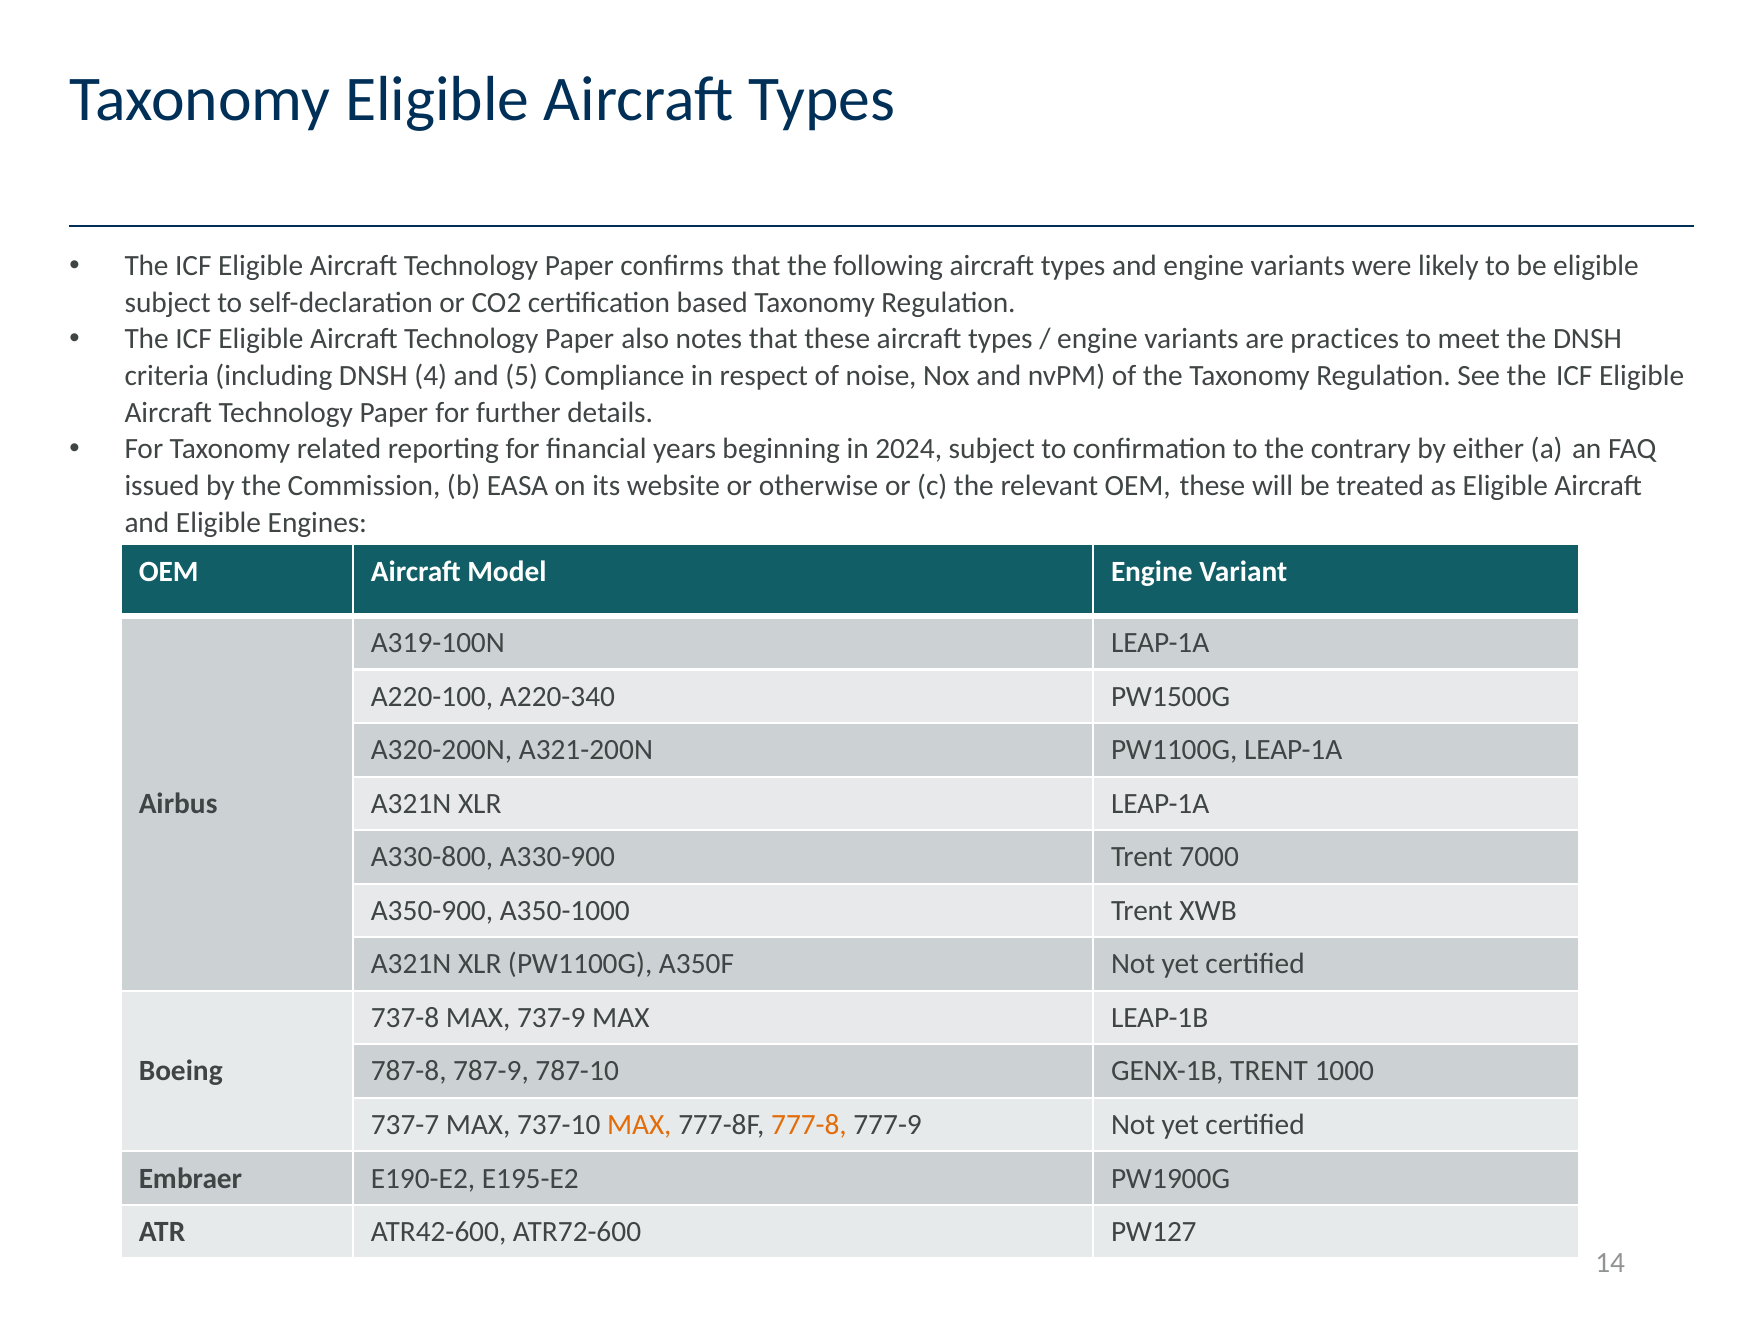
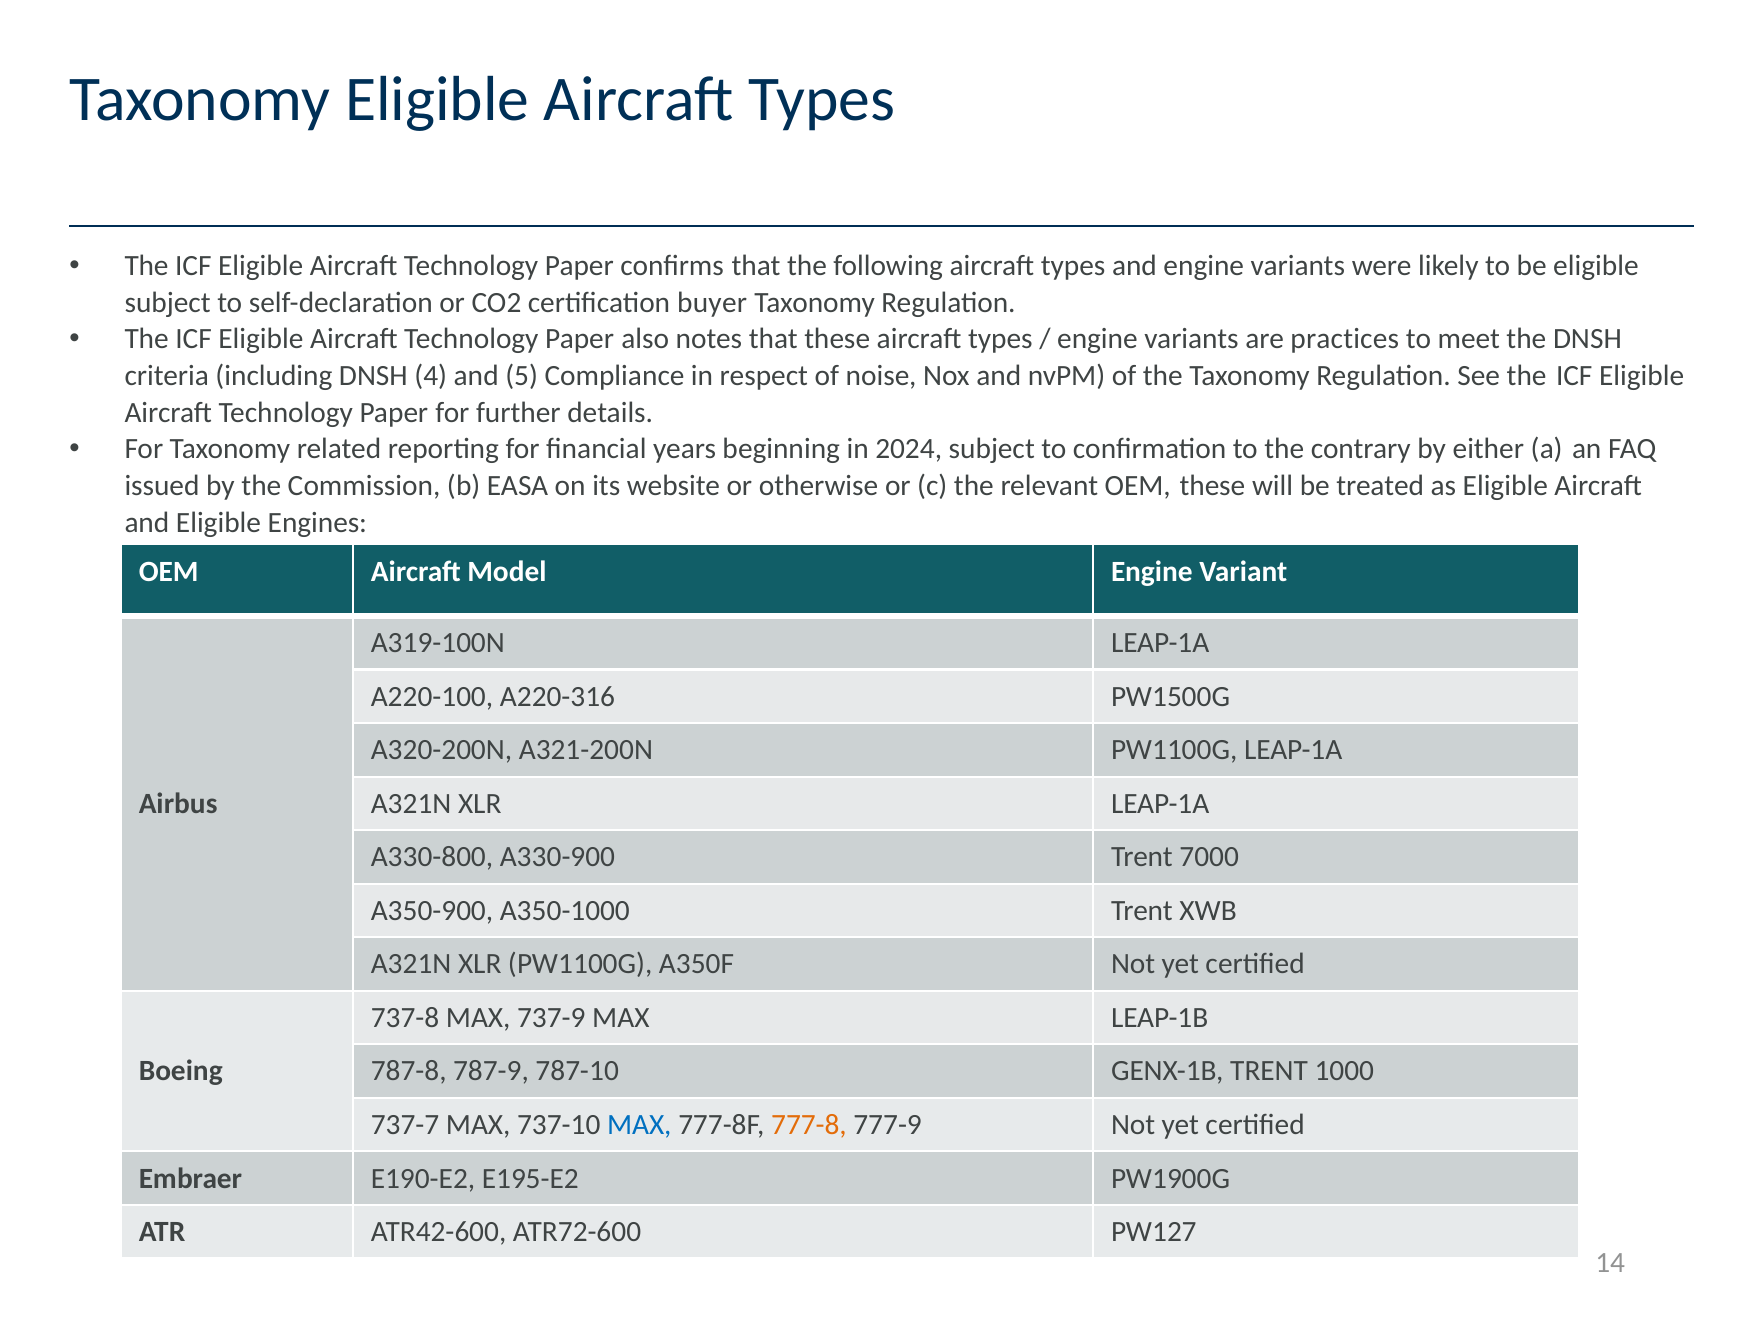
based: based -> buyer
A220-340: A220-340 -> A220-316
MAX at (639, 1125) colour: orange -> blue
